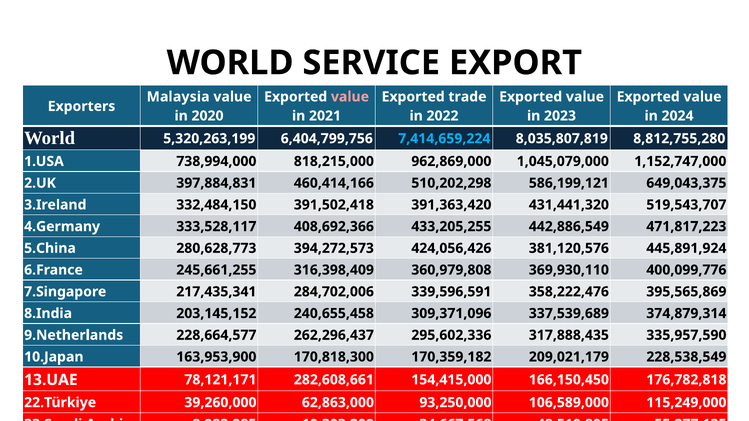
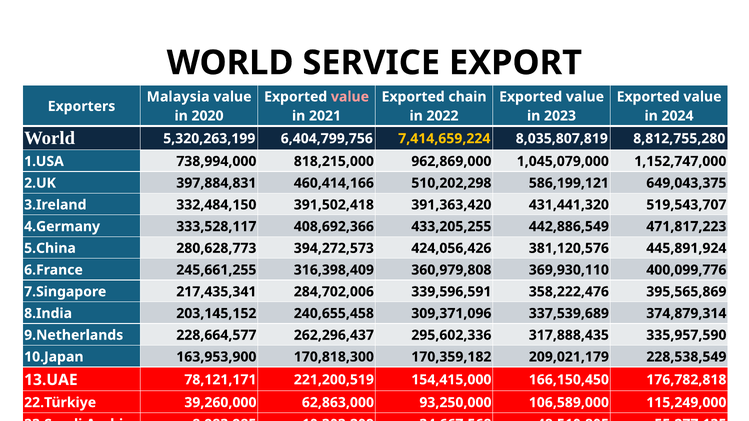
trade: trade -> chain
7,414,659,224 colour: light blue -> yellow
282,608,661: 282,608,661 -> 221,200,519
